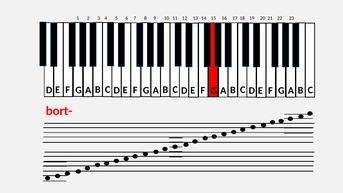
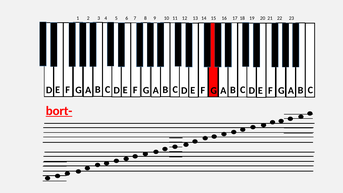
bort- underline: none -> present
